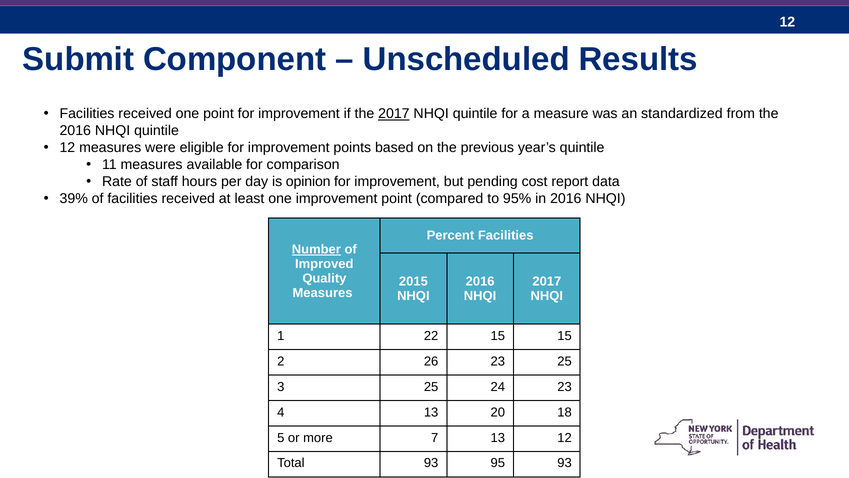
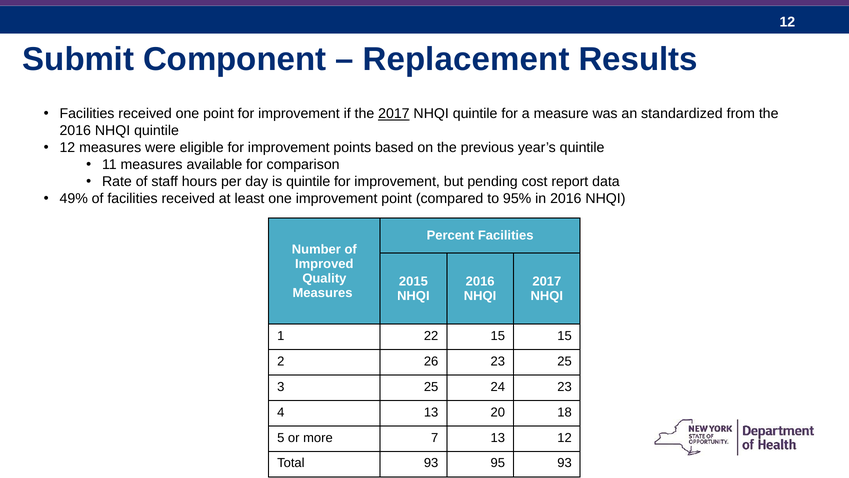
Unscheduled: Unscheduled -> Replacement
is opinion: opinion -> quintile
39%: 39% -> 49%
Number underline: present -> none
